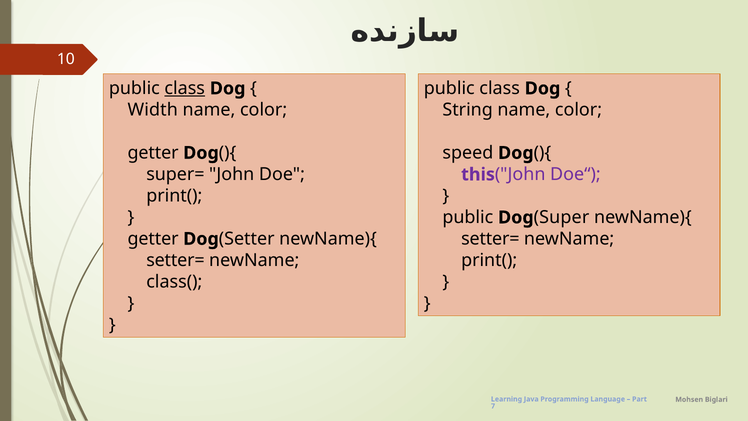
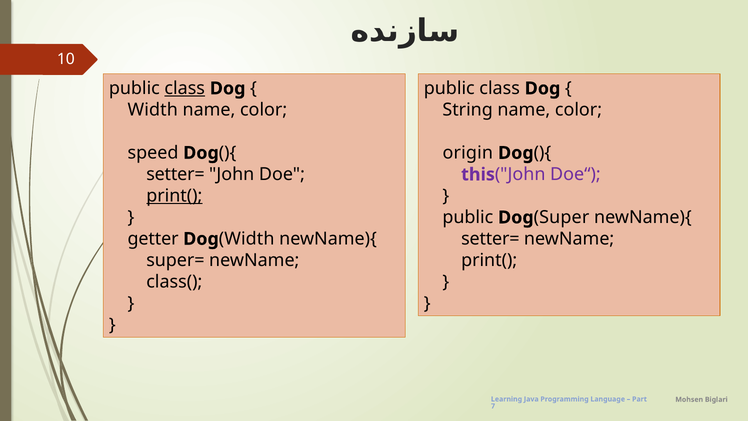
getter at (153, 153): getter -> speed
speed: speed -> origin
super= at (175, 174): super= -> setter=
print( at (174, 196) underline: none -> present
Dog Setter: Setter -> Width
setter= at (175, 260): setter= -> super=
